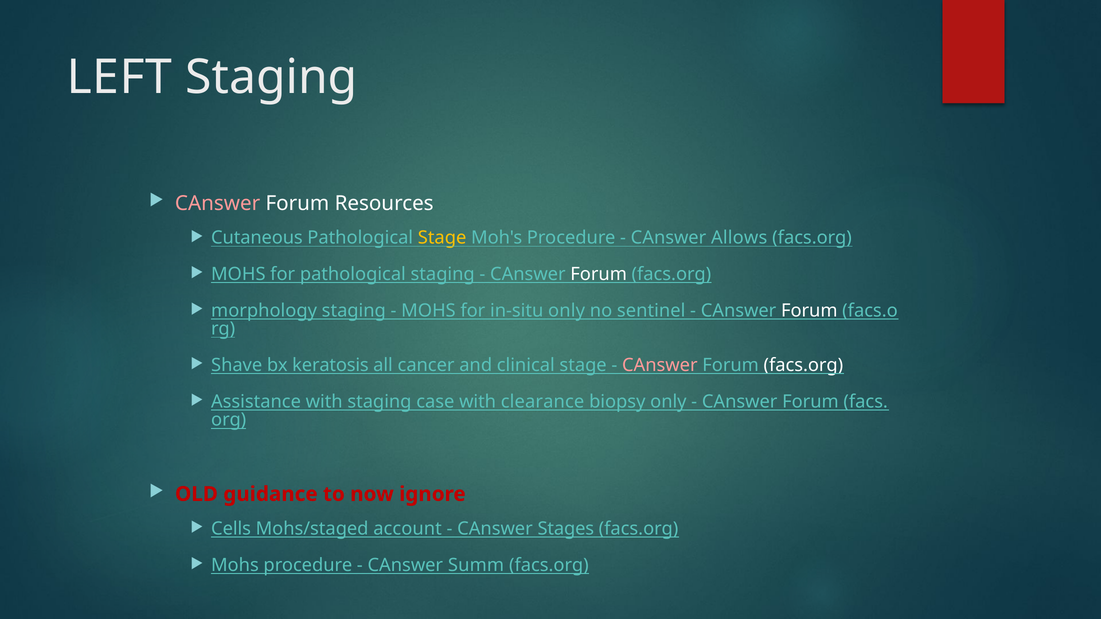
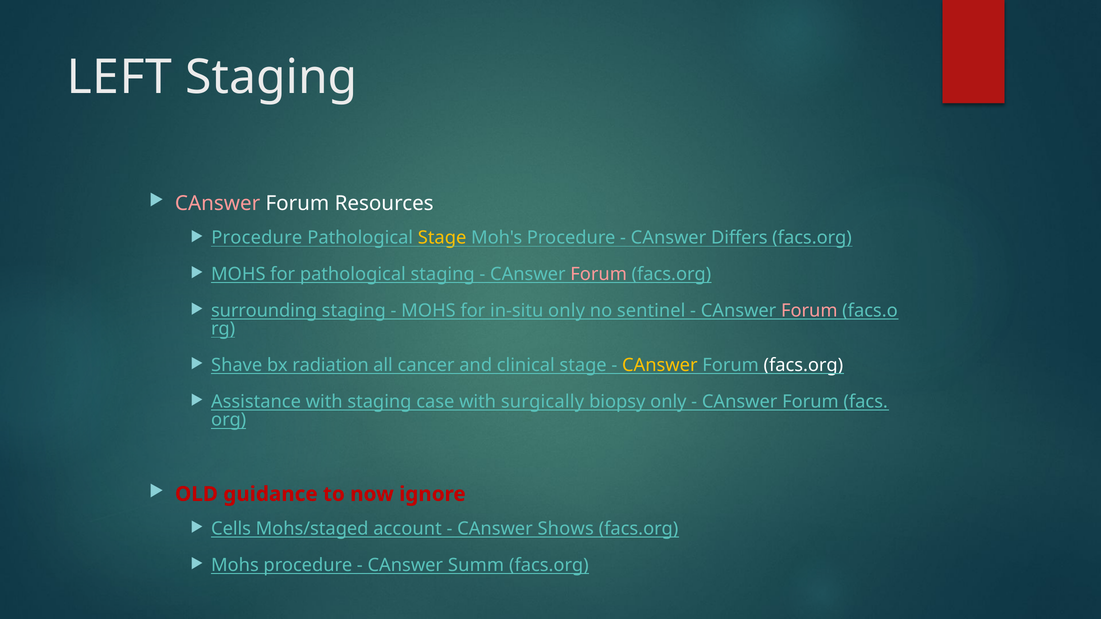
Cutaneous at (257, 238): Cutaneous -> Procedure
Allows: Allows -> Differs
Forum at (599, 274) colour: white -> pink
morphology: morphology -> surrounding
Forum at (809, 311) colour: white -> pink
keratosis: keratosis -> radiation
CAnswer at (660, 365) colour: pink -> yellow
clearance: clearance -> surgically
Stages: Stages -> Shows
